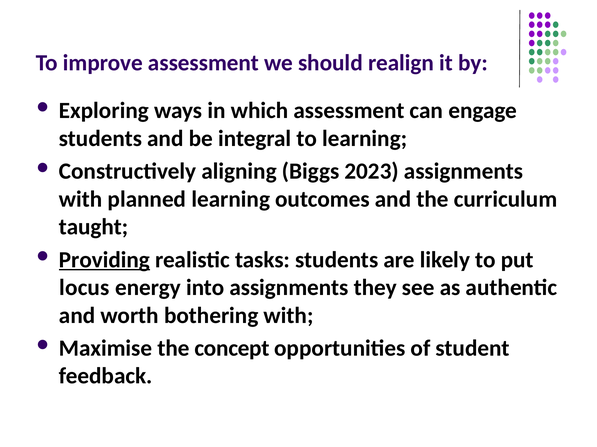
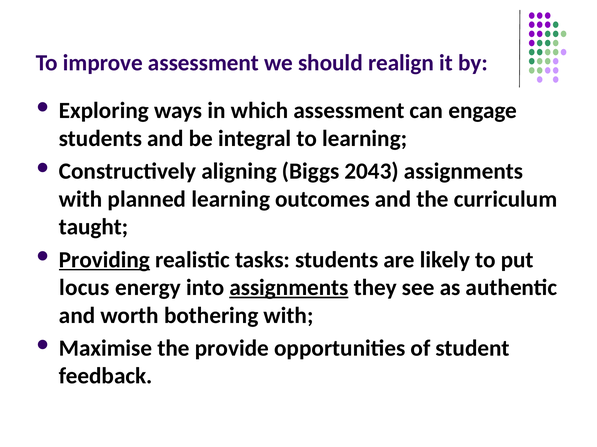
2023: 2023 -> 2043
assignments at (289, 288) underline: none -> present
concept: concept -> provide
